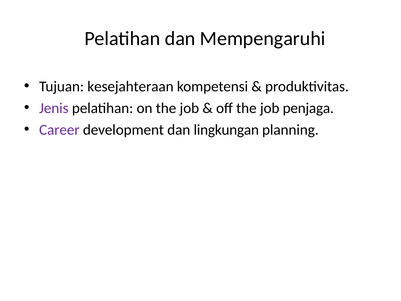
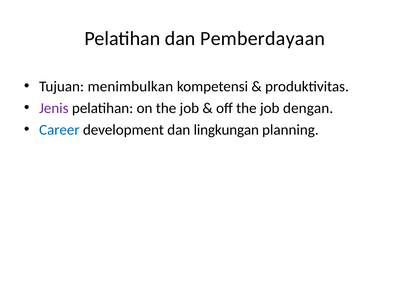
Mempengaruhi: Mempengaruhi -> Pemberdayaan
kesejahteraan: kesejahteraan -> menimbulkan
penjaga: penjaga -> dengan
Career colour: purple -> blue
